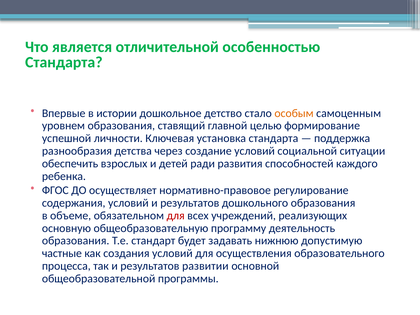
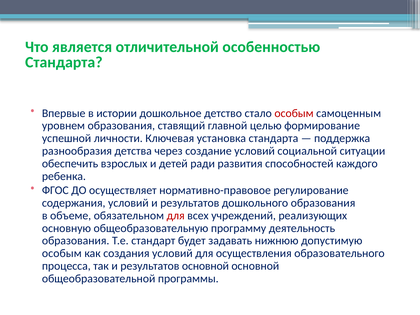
особым at (294, 113) colour: orange -> red
частные at (62, 253): частные -> особым
результатов развитии: развитии -> основной
